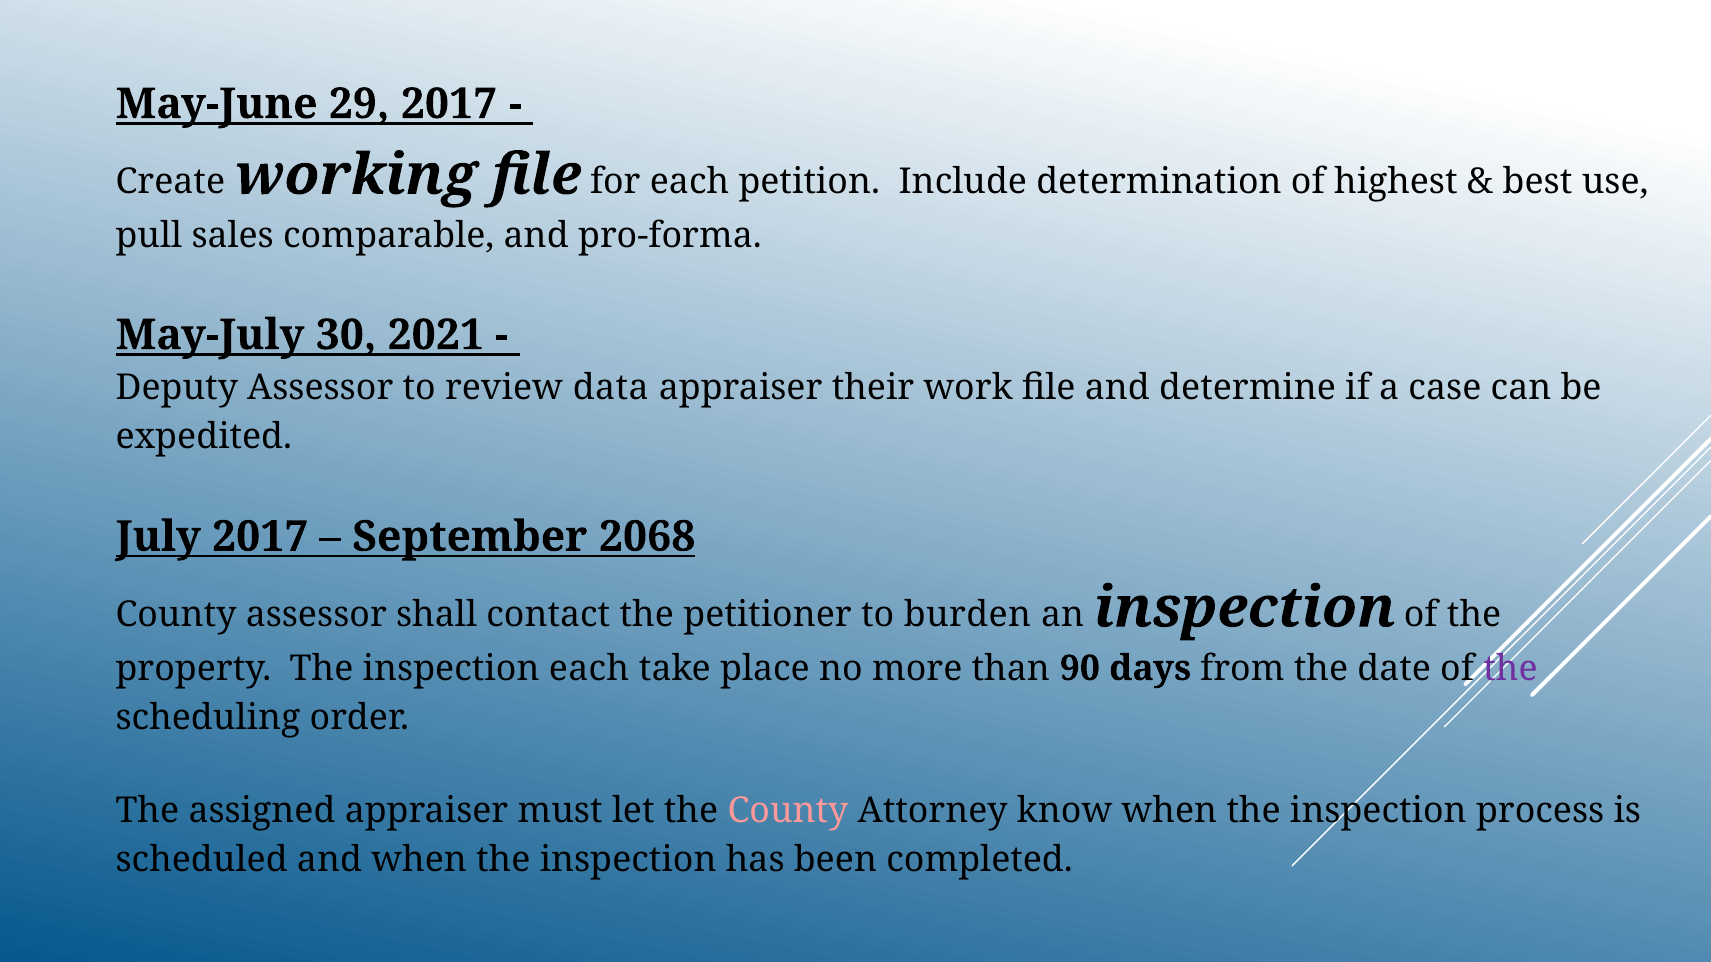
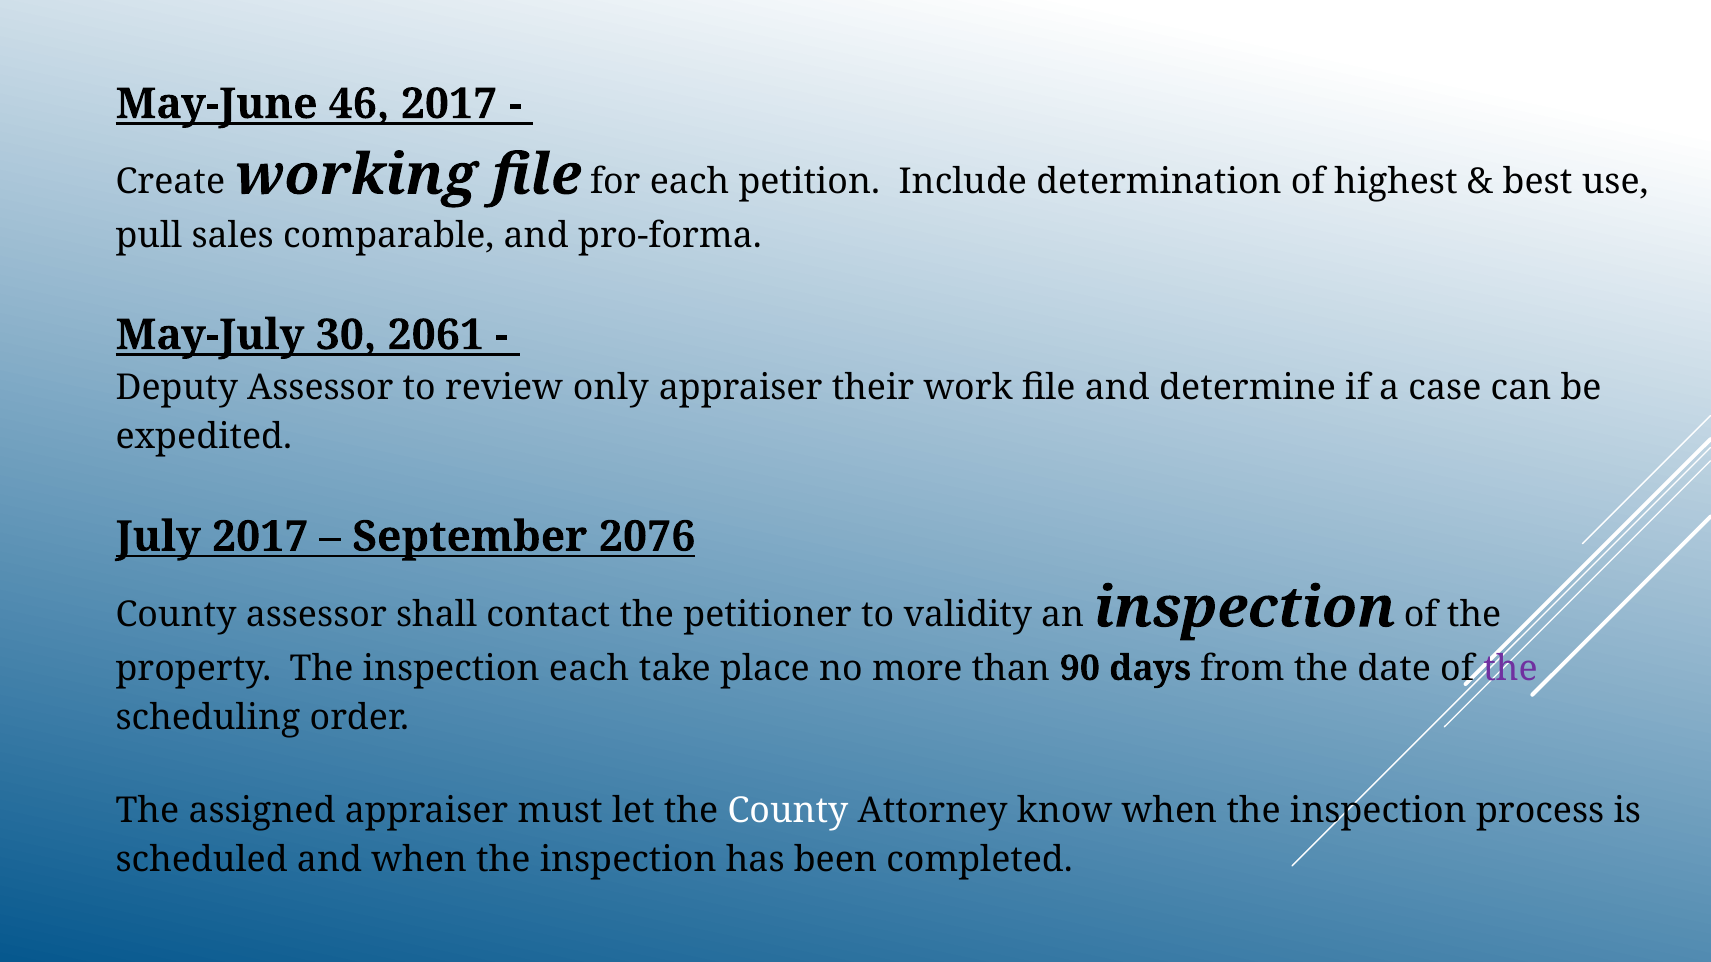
29: 29 -> 46
2021: 2021 -> 2061
data: data -> only
2068: 2068 -> 2076
burden: burden -> validity
County at (788, 811) colour: pink -> white
